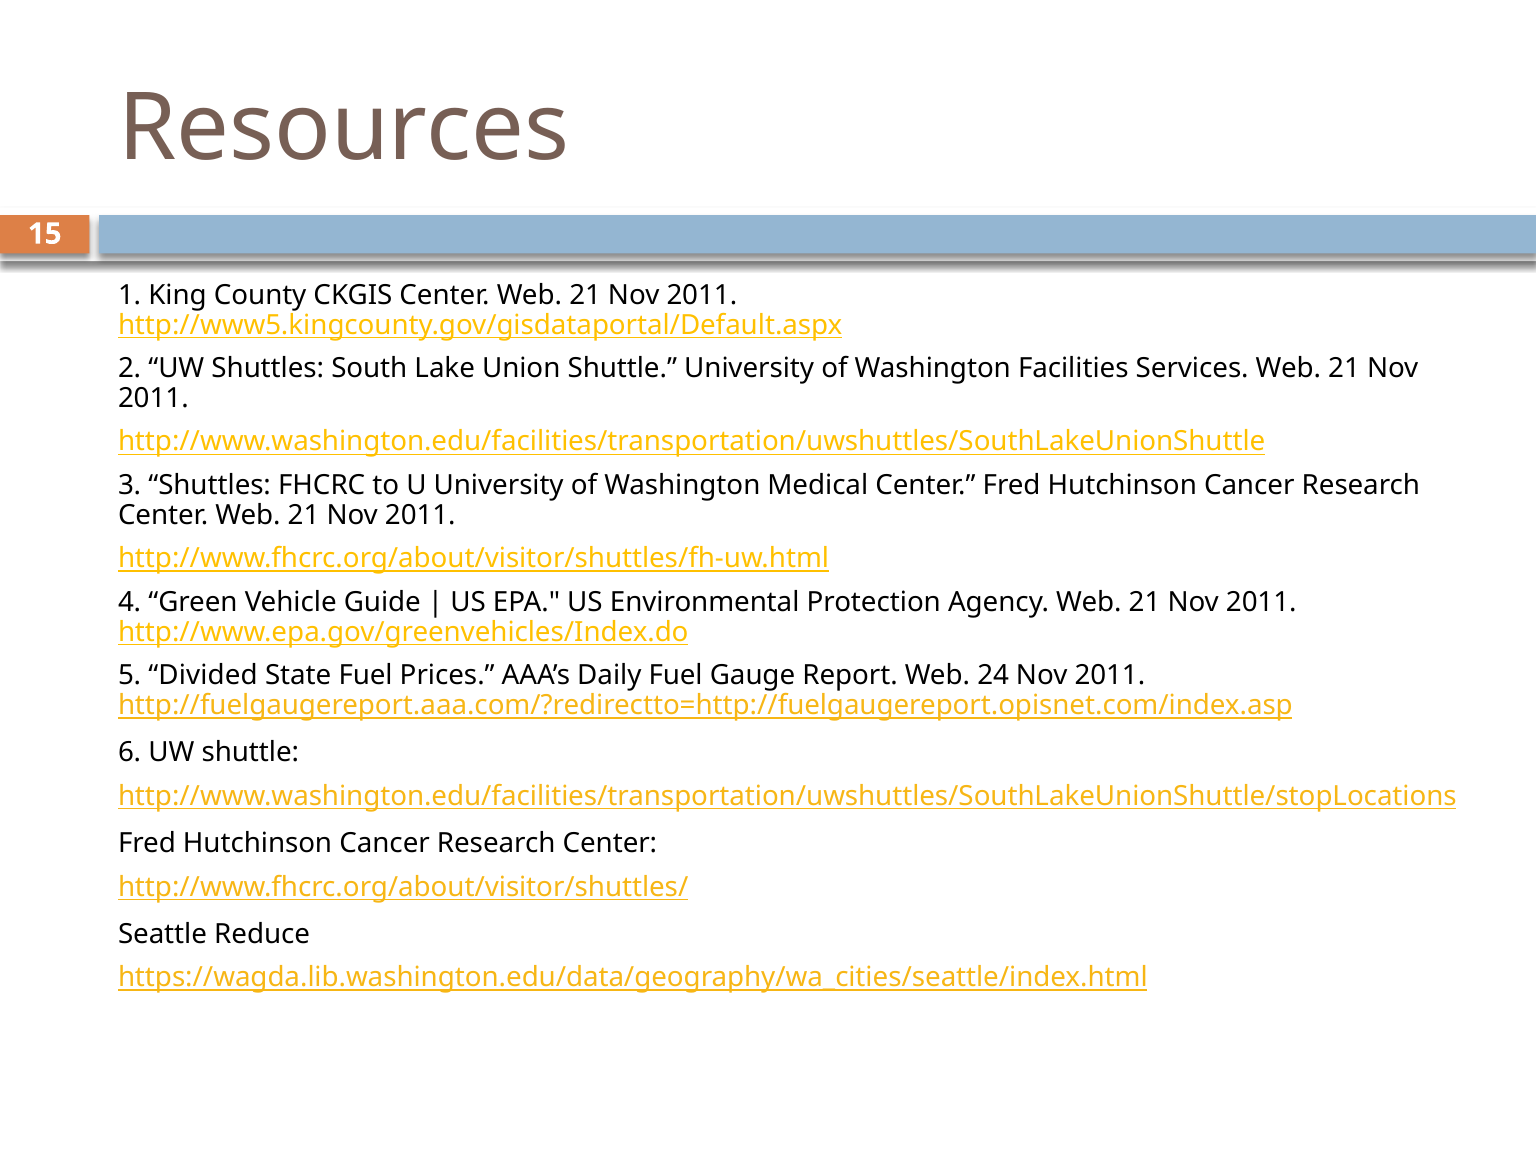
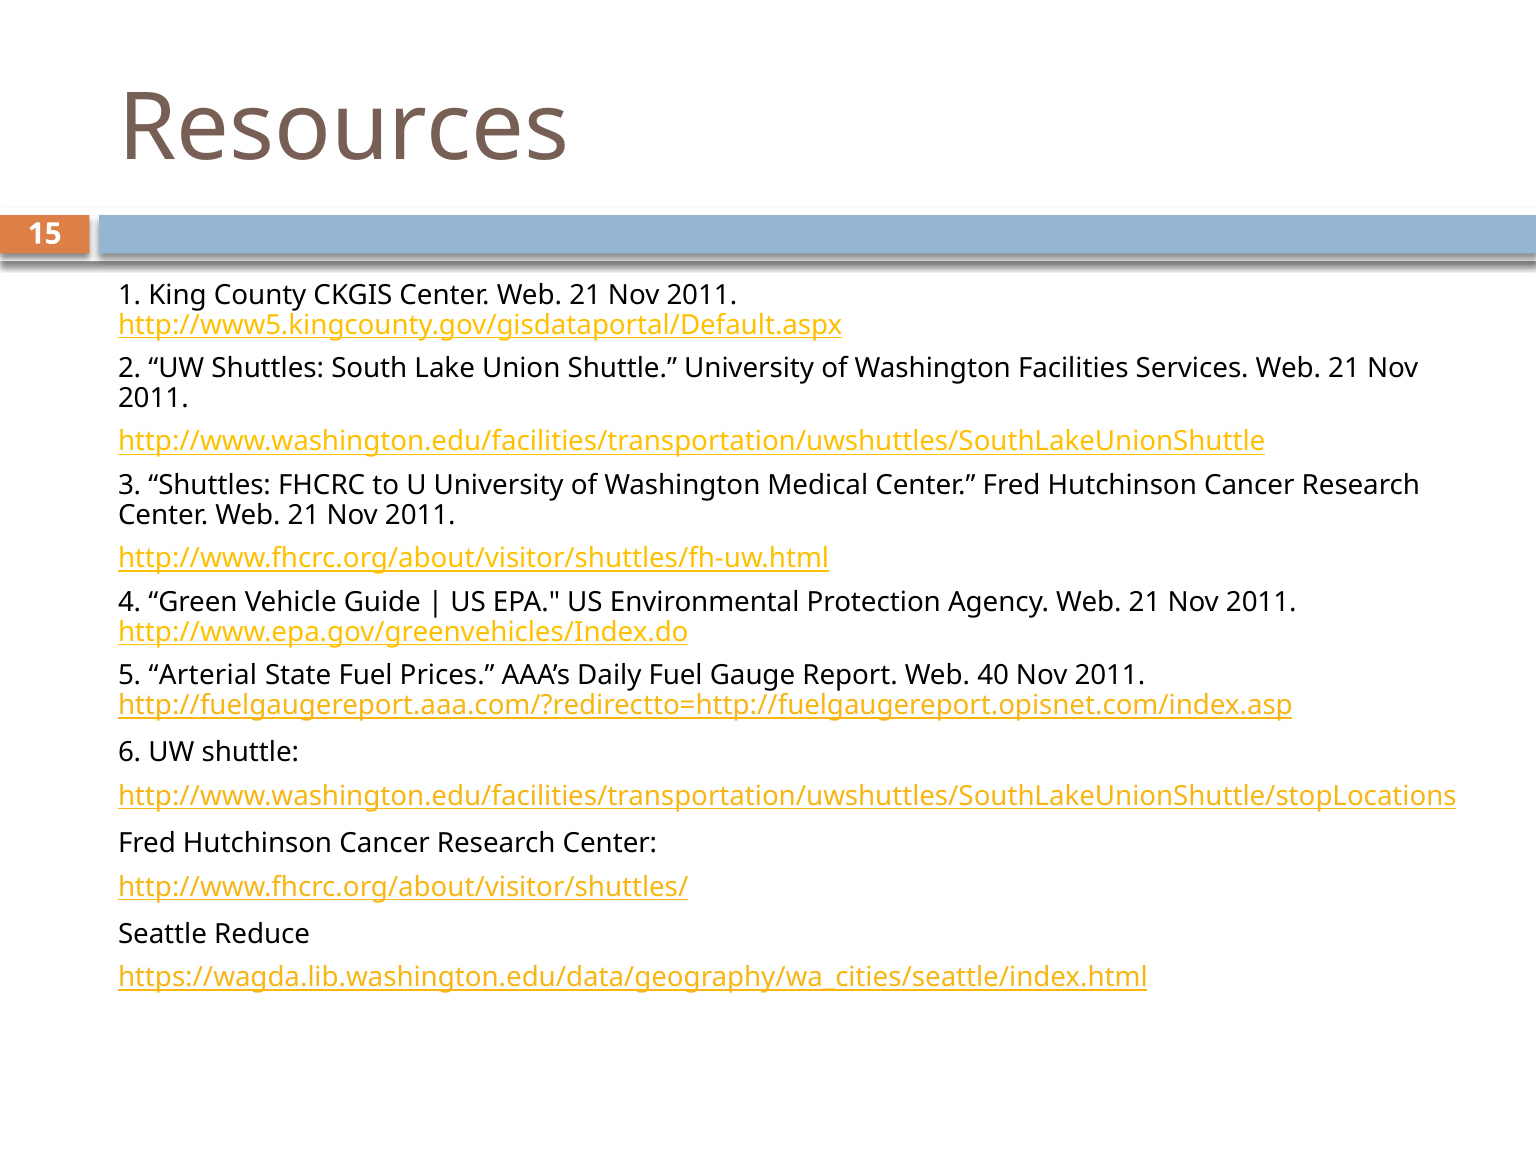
Divided: Divided -> Arterial
24: 24 -> 40
